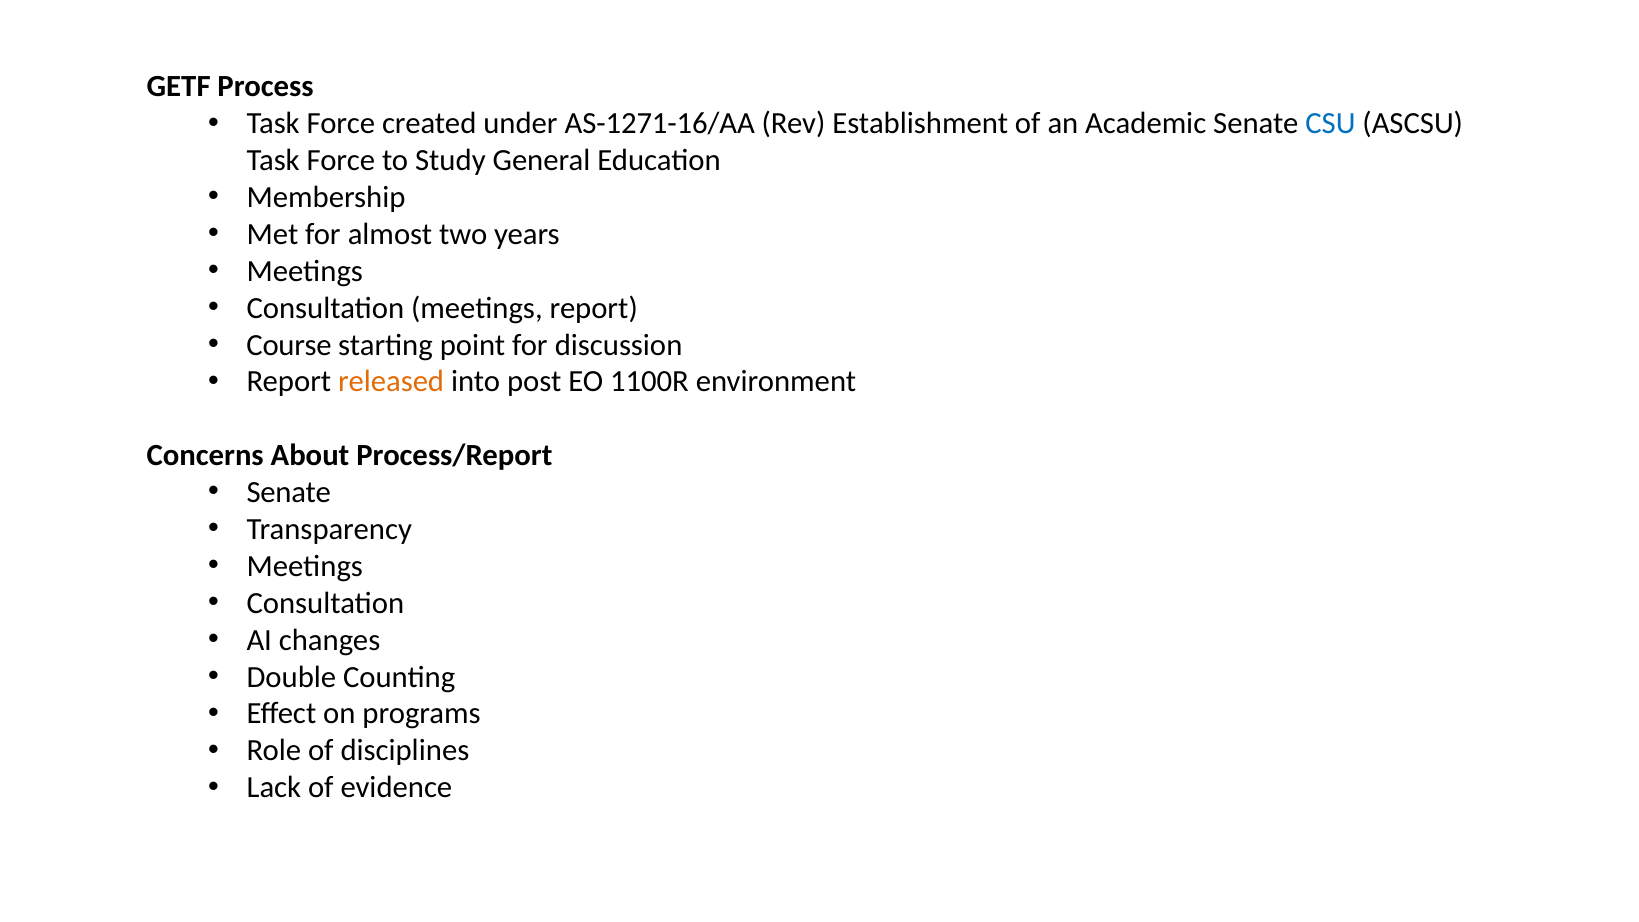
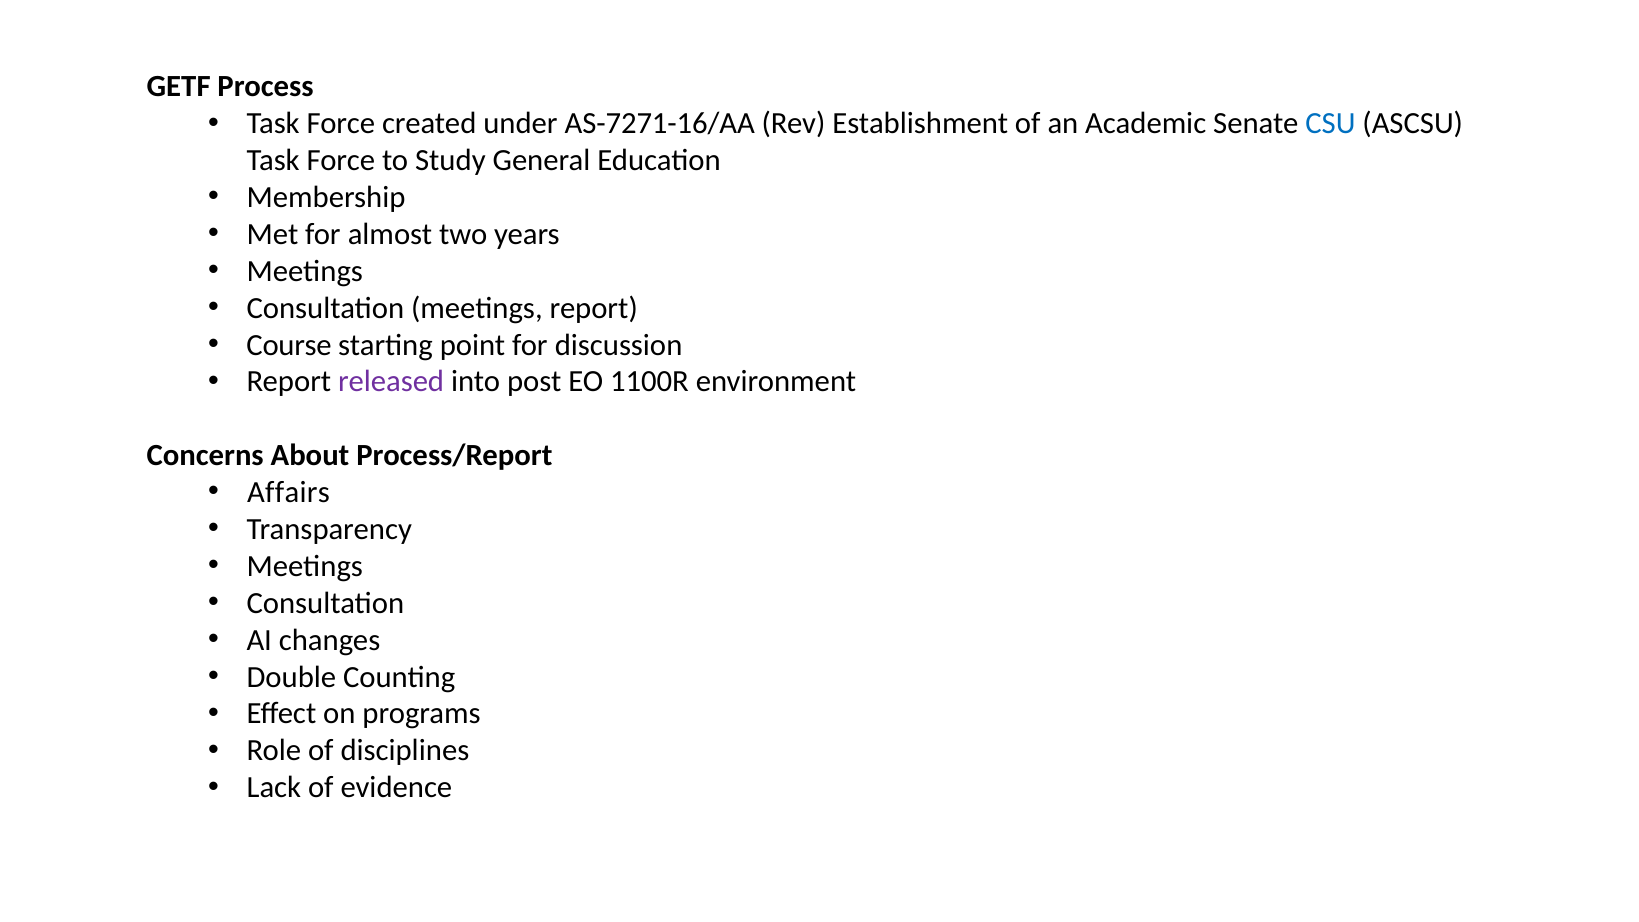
AS-1271-16/AA: AS-1271-16/AA -> AS-7271-16/AA
released colour: orange -> purple
Senate at (289, 492): Senate -> Affairs
